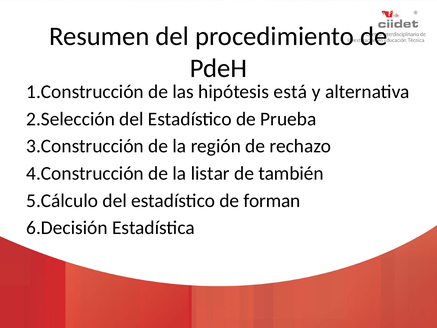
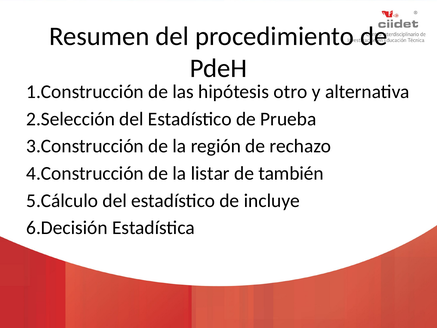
está: está -> otro
forman: forman -> incluye
